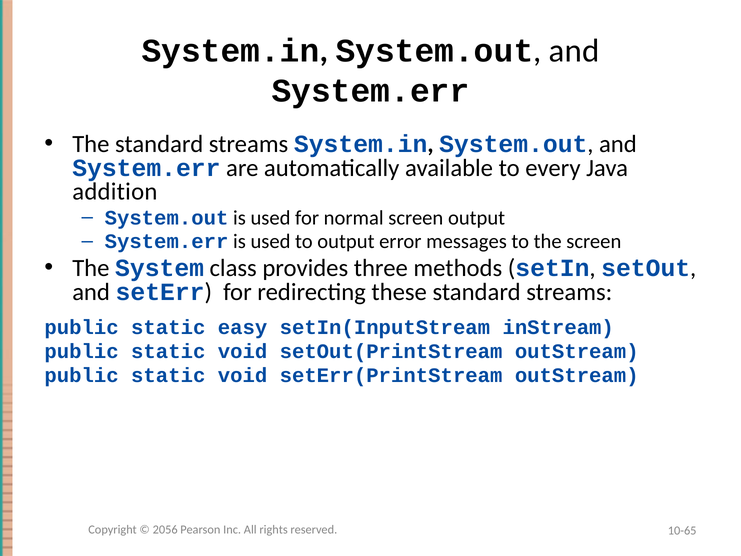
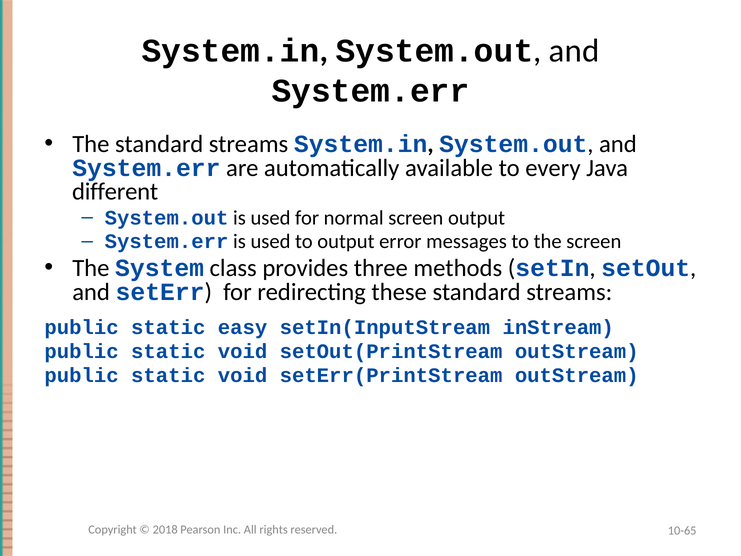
addition: addition -> different
2056: 2056 -> 2018
